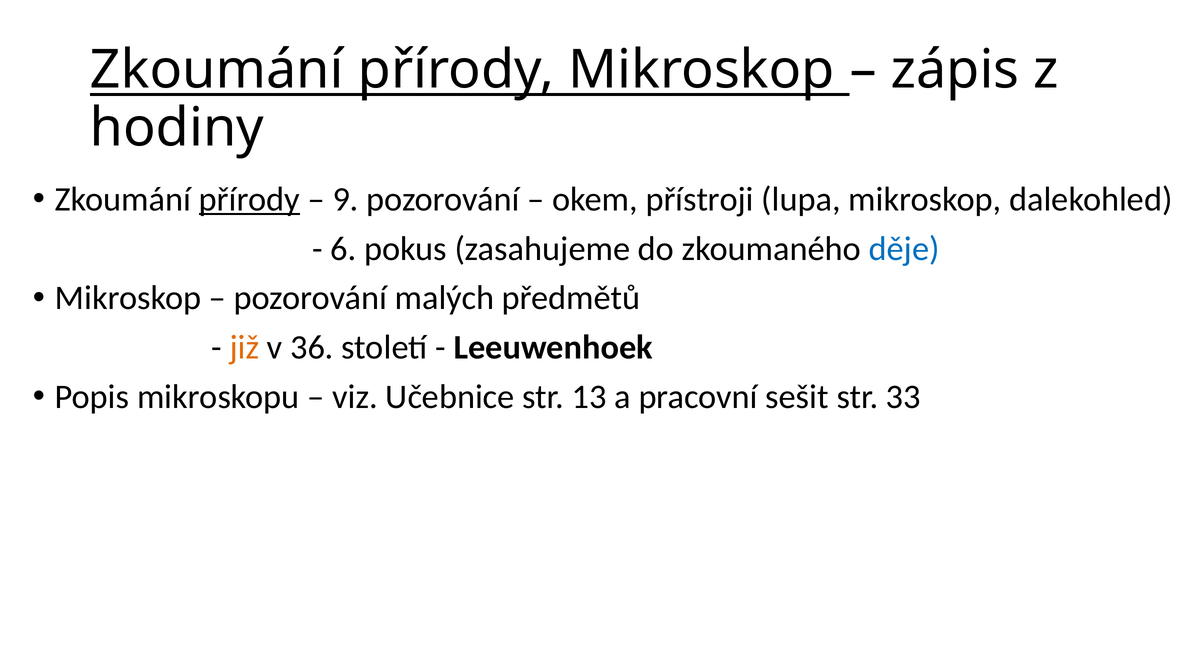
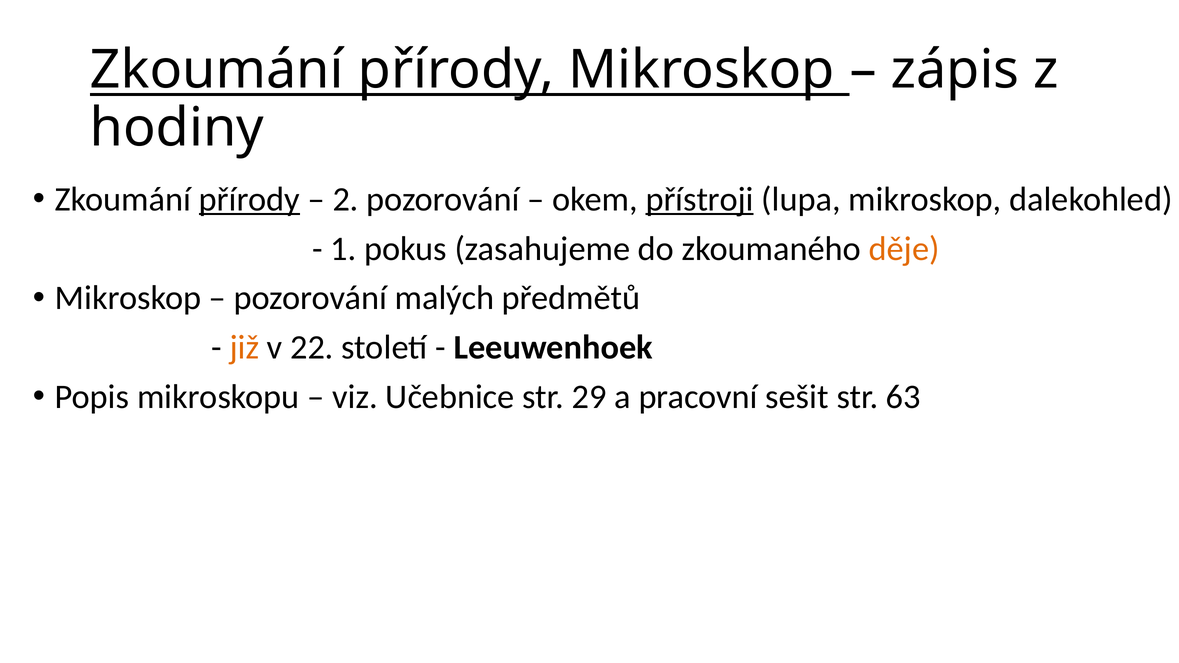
9: 9 -> 2
přístroji underline: none -> present
6: 6 -> 1
děje colour: blue -> orange
36: 36 -> 22
13: 13 -> 29
33: 33 -> 63
